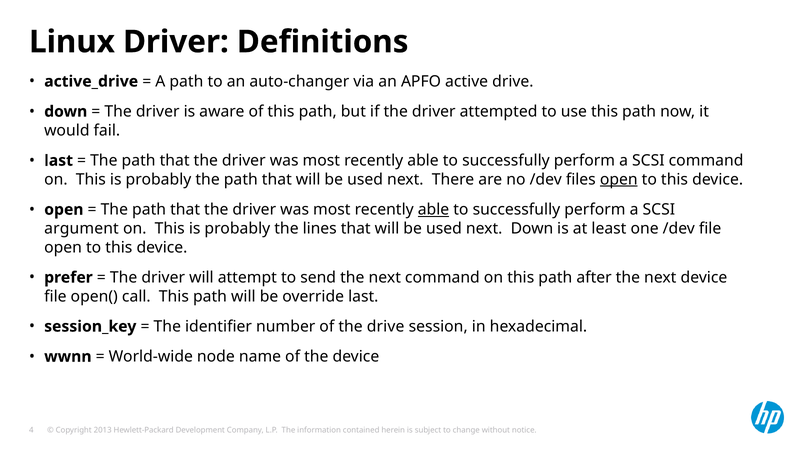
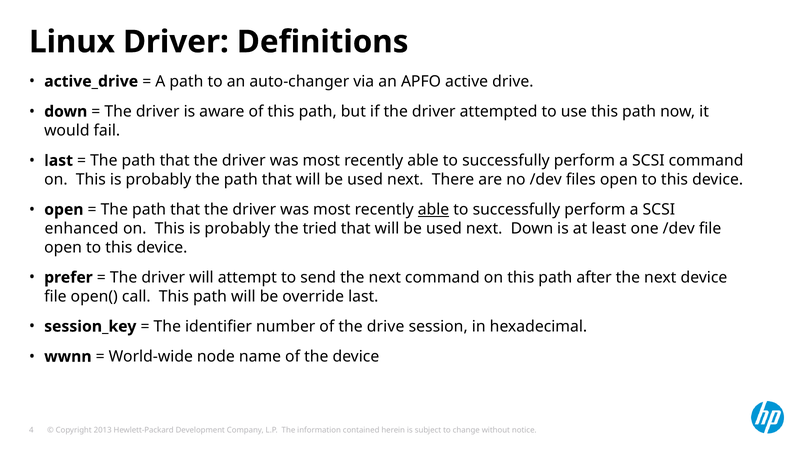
open at (619, 179) underline: present -> none
argument: argument -> enhanced
lines: lines -> tried
